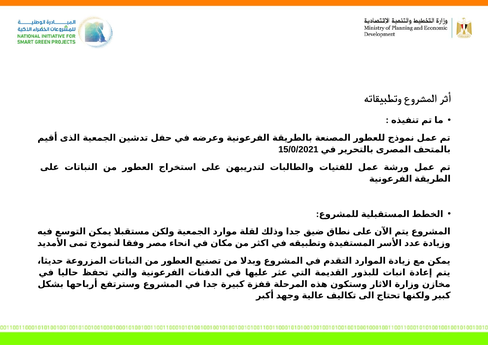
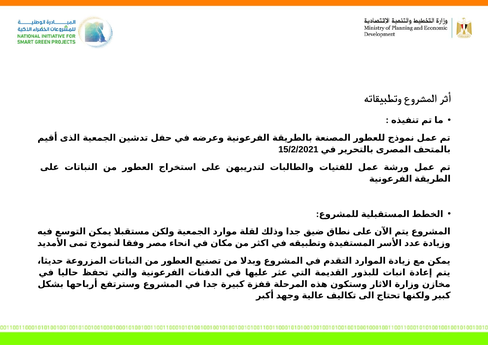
15/0/2021: 15/0/2021 -> 15/2/2021
